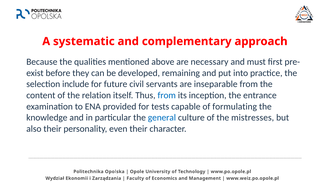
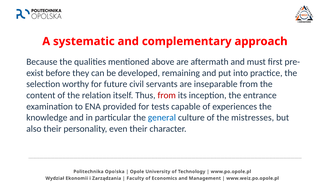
necessary: necessary -> aftermath
include: include -> worthy
from at (167, 95) colour: blue -> red
formulating: formulating -> experiences
